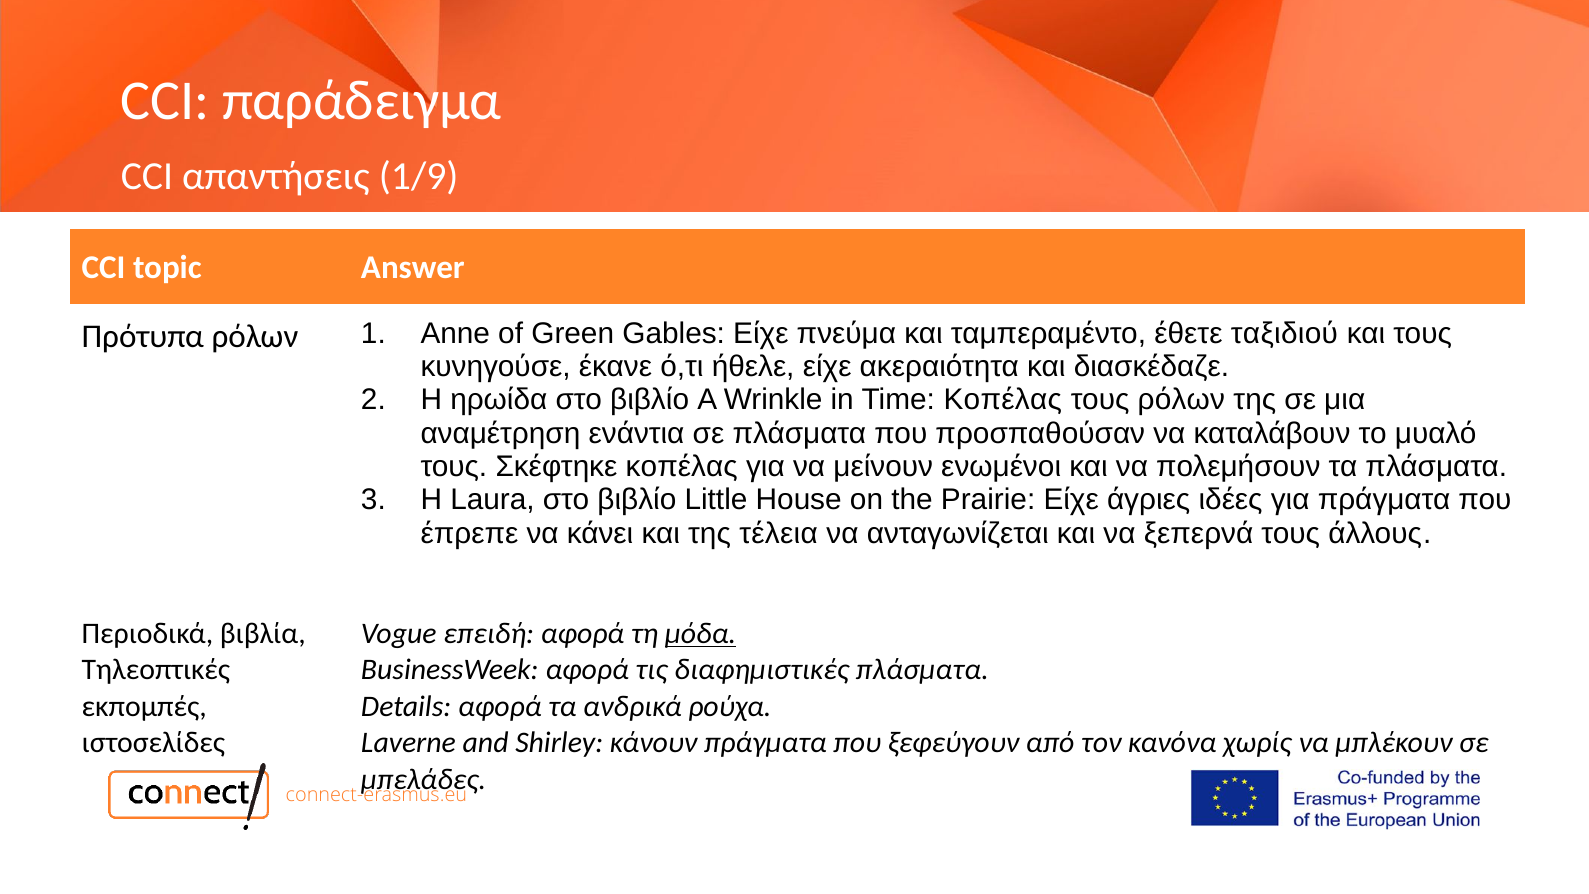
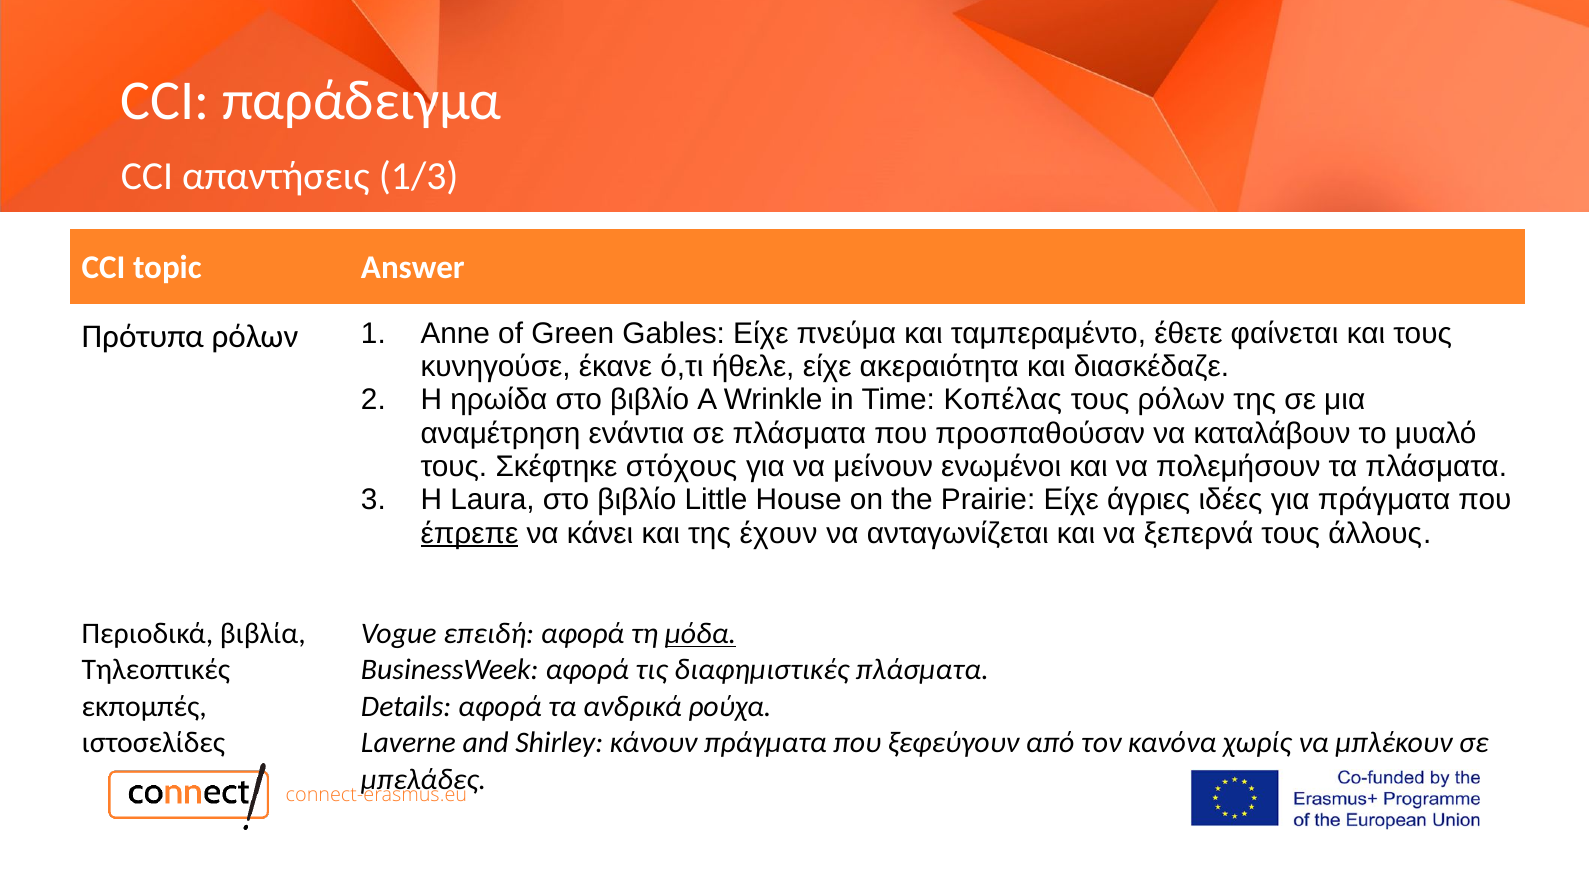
1/9: 1/9 -> 1/3
ταξιδιού: ταξιδιού -> φαίνεται
Σκέφτηκε κοπέλας: κοπέλας -> στόχους
έπρεπε underline: none -> present
τέλεια: τέλεια -> έχουν
